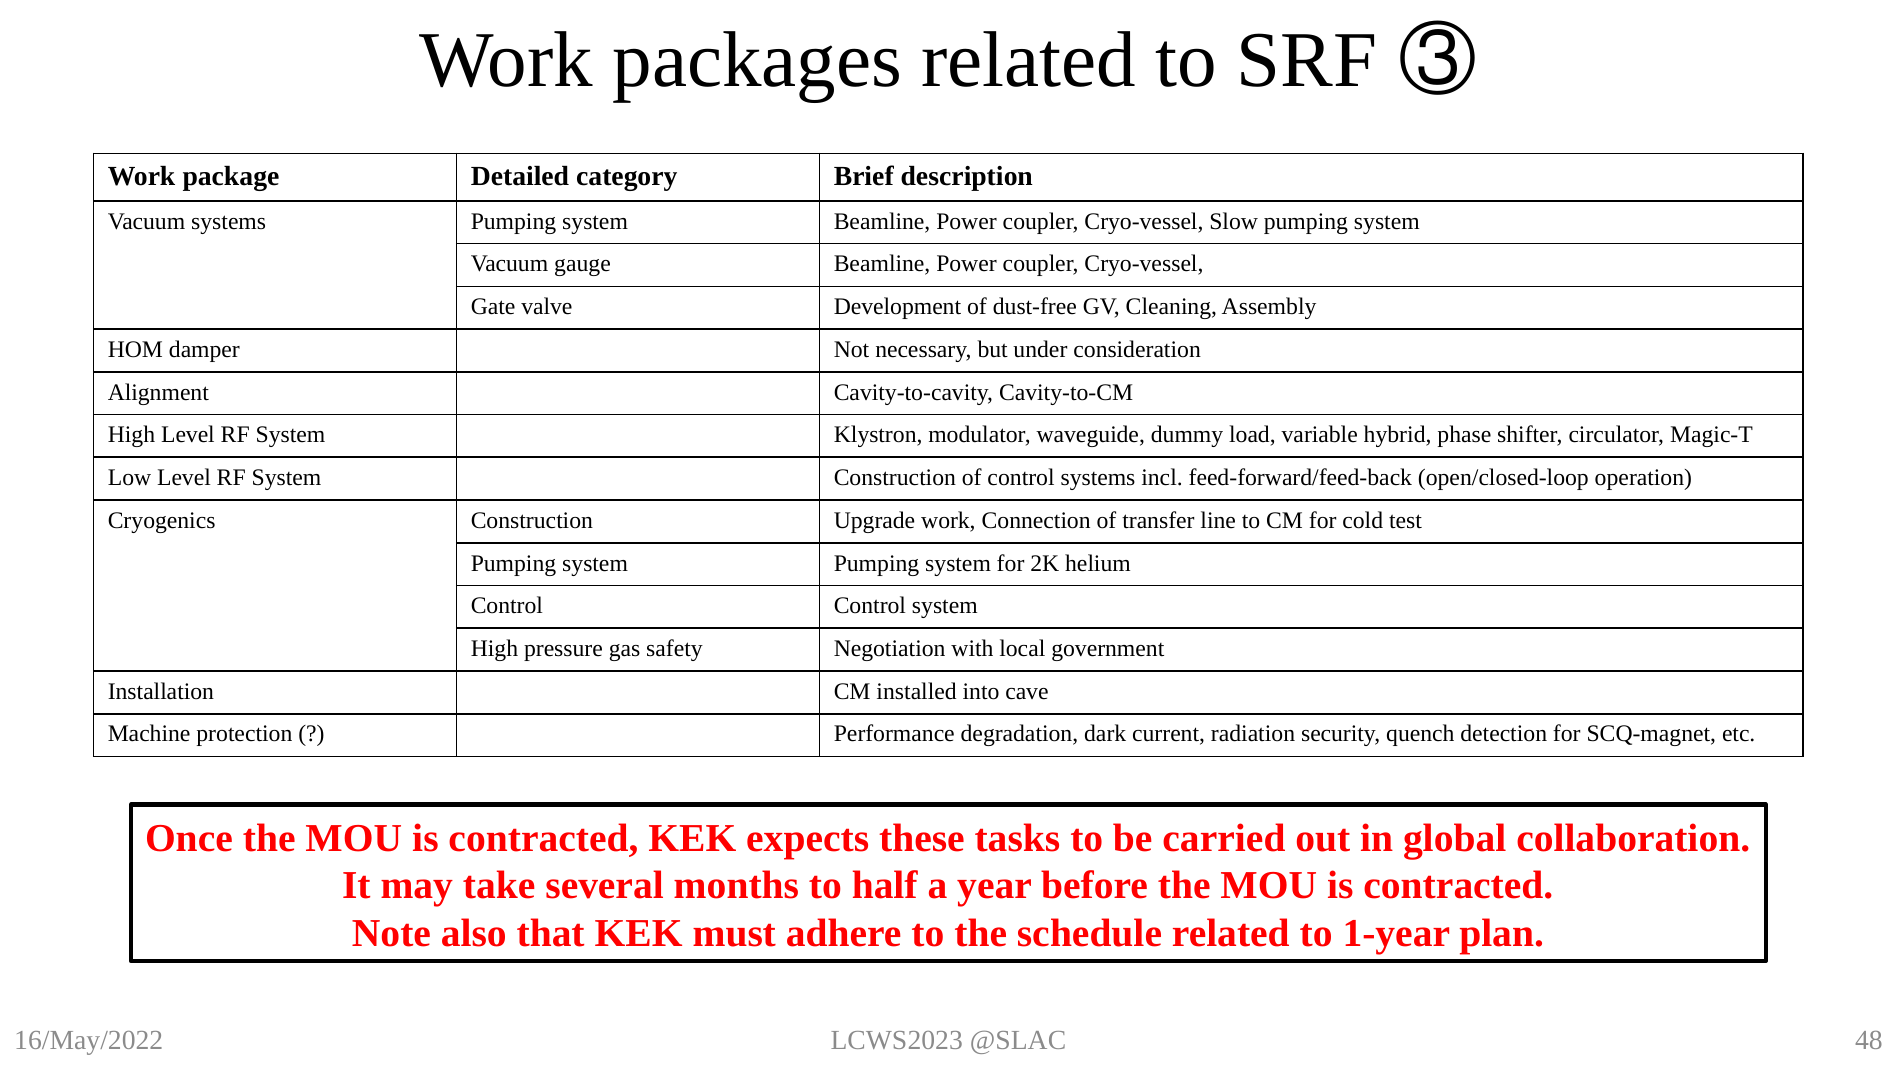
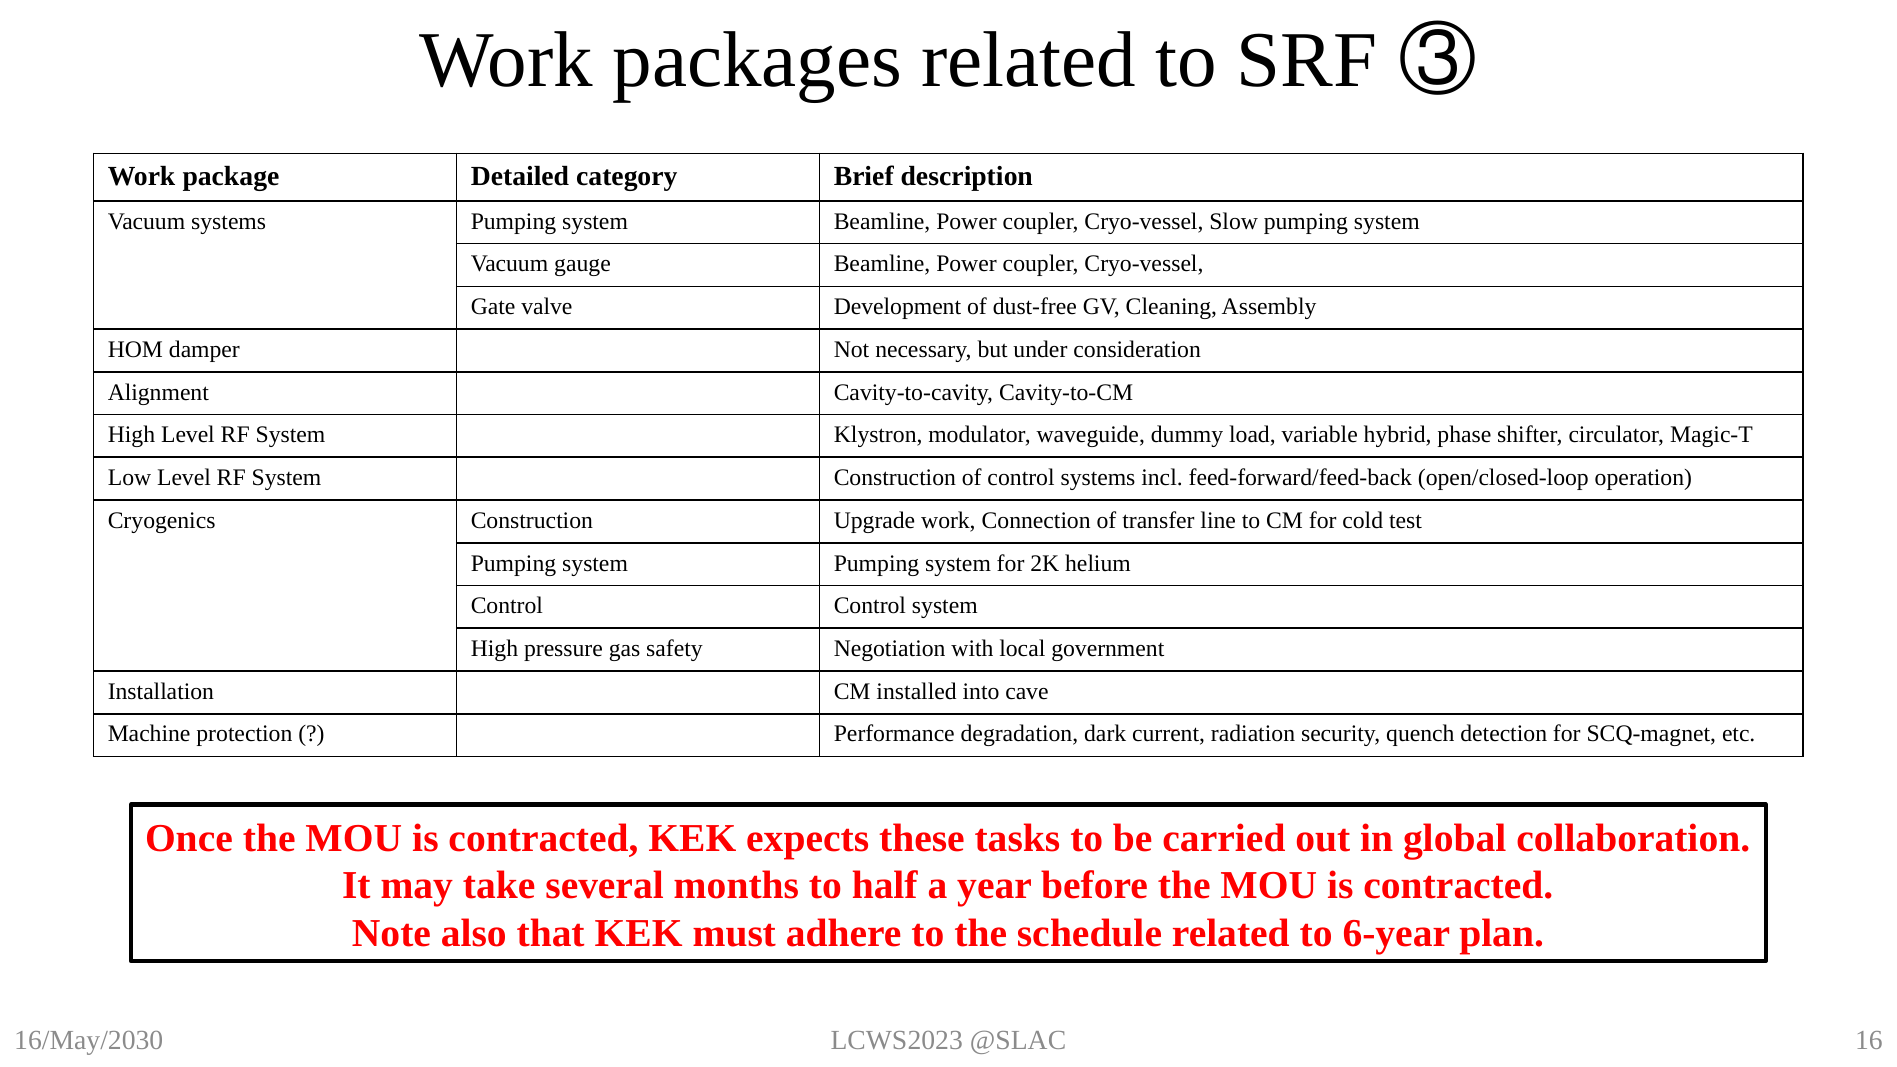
1-year: 1-year -> 6-year
16/May/2022: 16/May/2022 -> 16/May/2030
48: 48 -> 16
